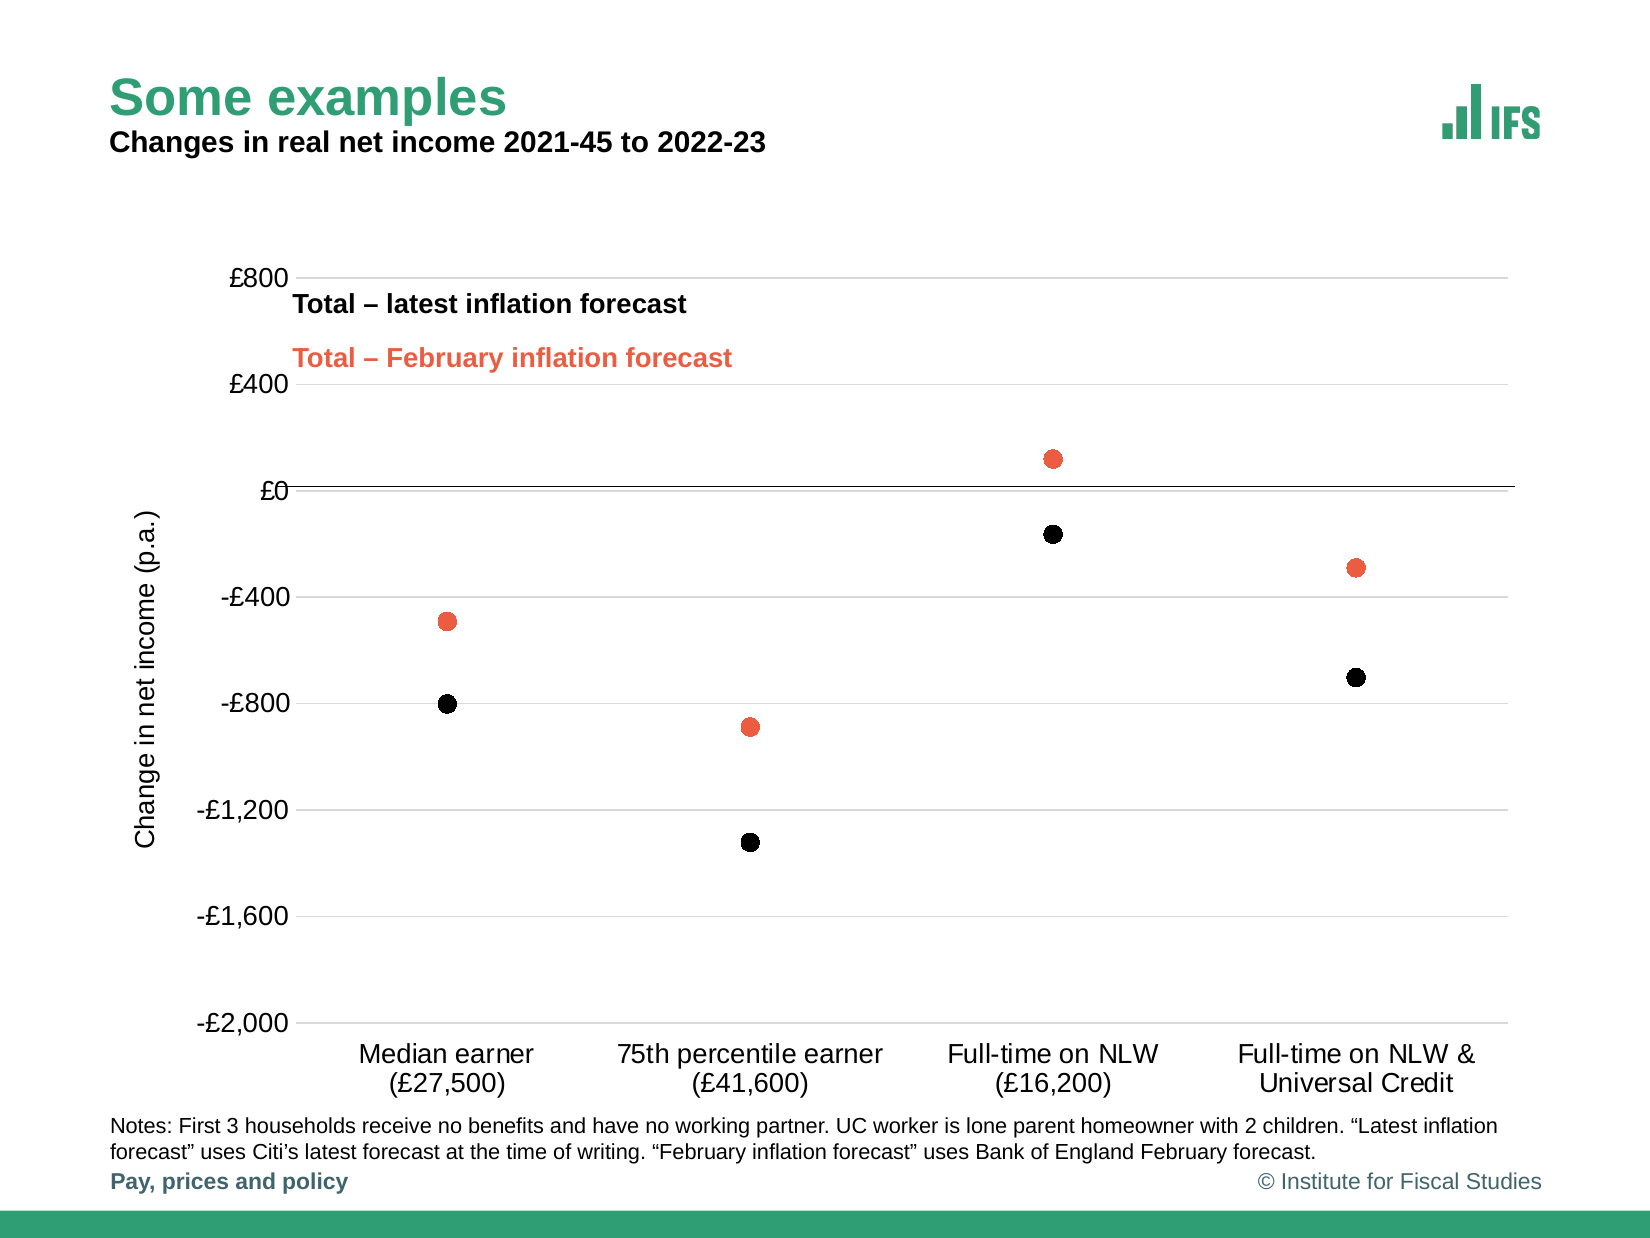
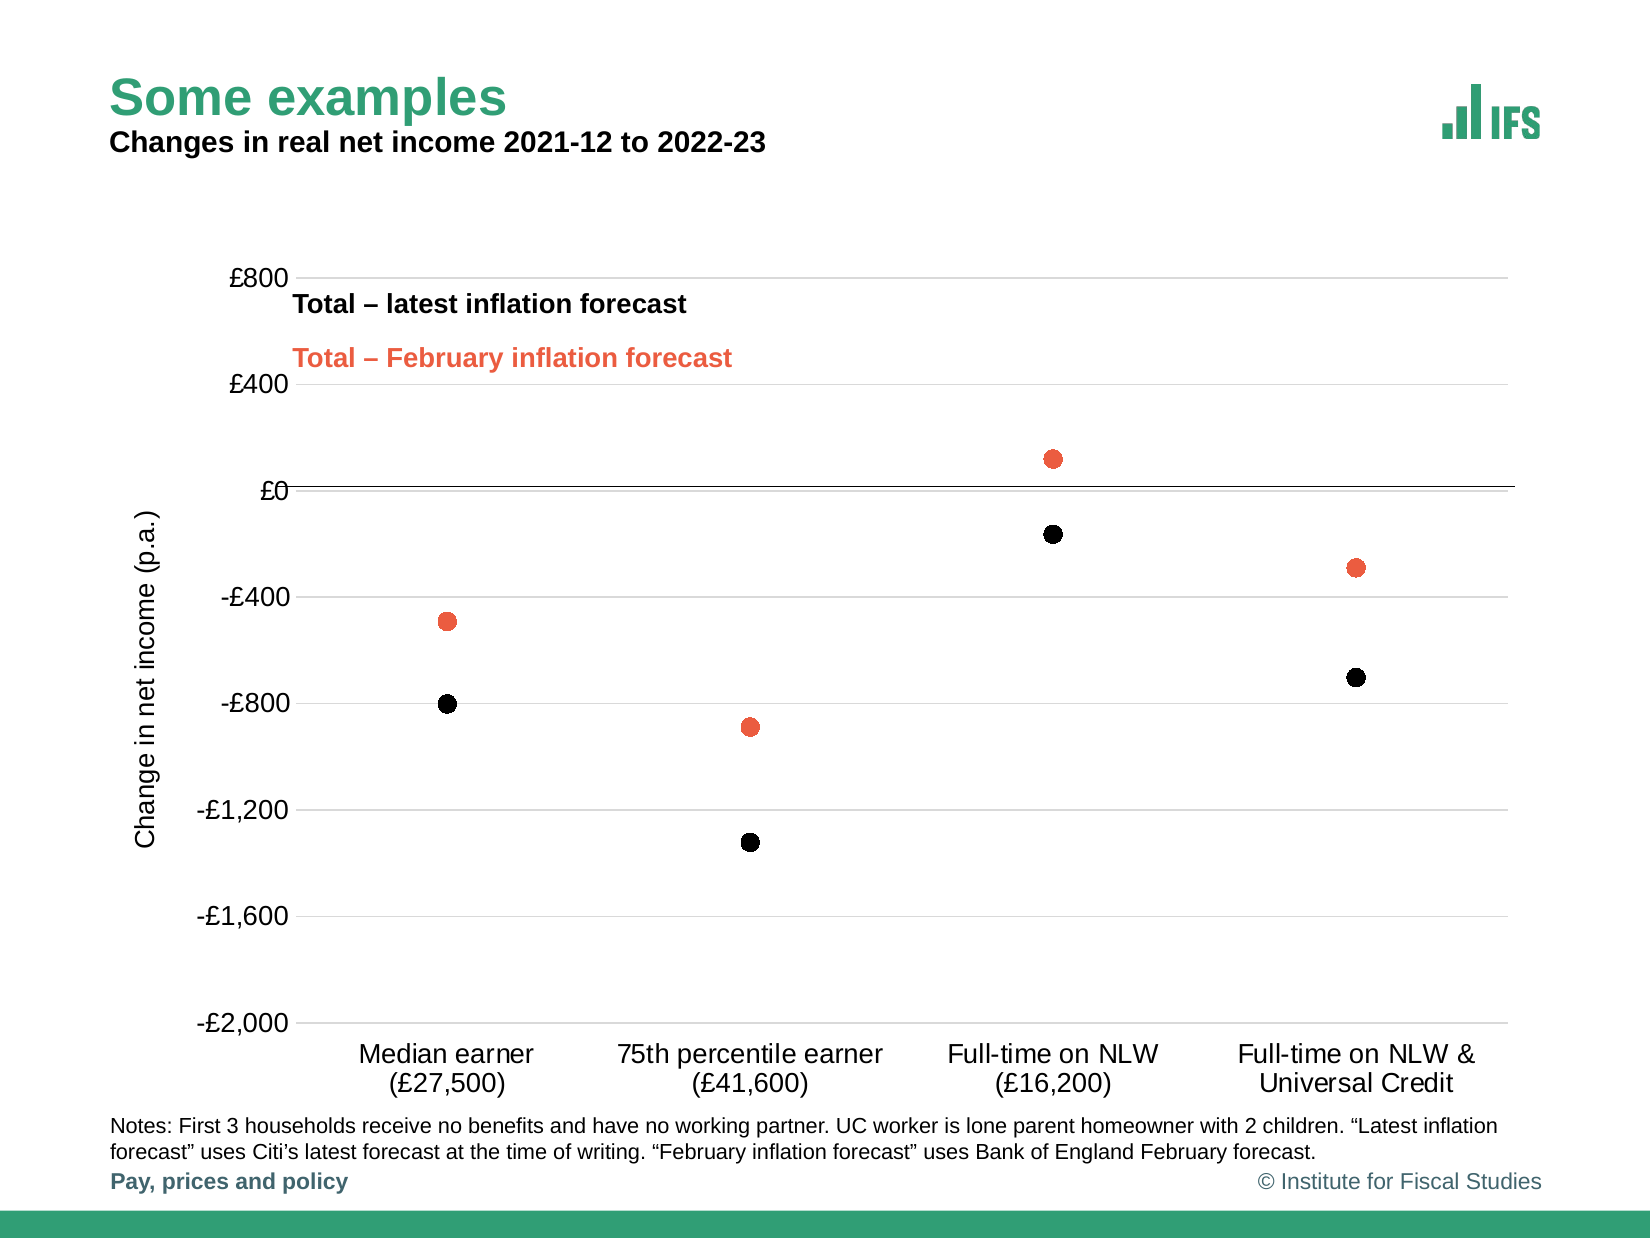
2021-45: 2021-45 -> 2021-12
